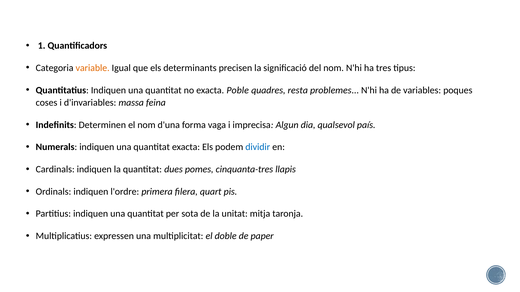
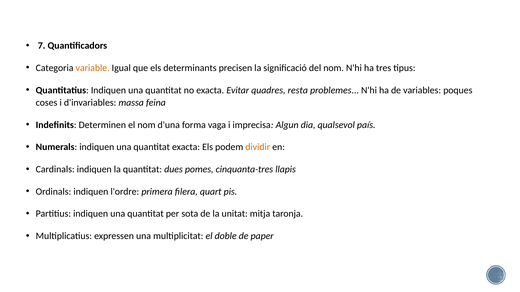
1: 1 -> 7
Poble: Poble -> Evitar
dividir colour: blue -> orange
